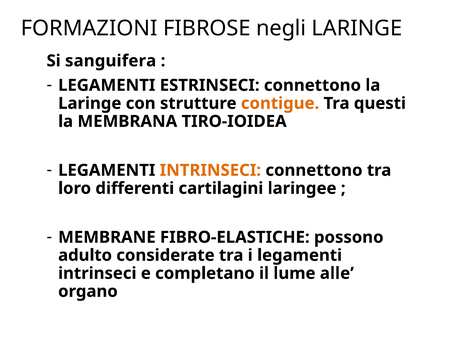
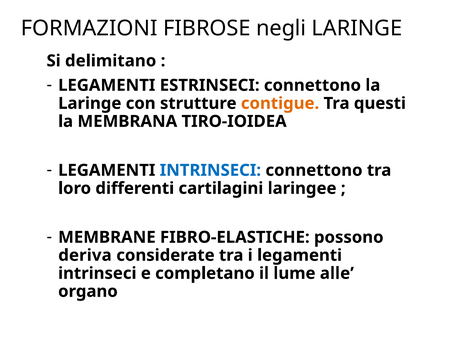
sanguifera: sanguifera -> delimitano
INTRINSECI at (210, 170) colour: orange -> blue
adulto: adulto -> deriva
